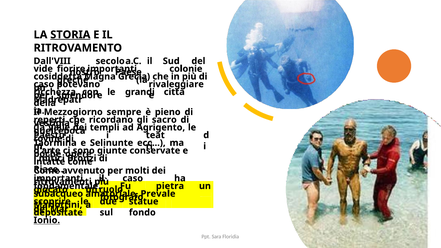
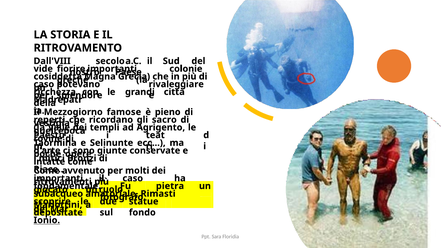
STORIA underline: present -> none
sempre: sempre -> famose
Prevale: Prevale -> Rimasti
